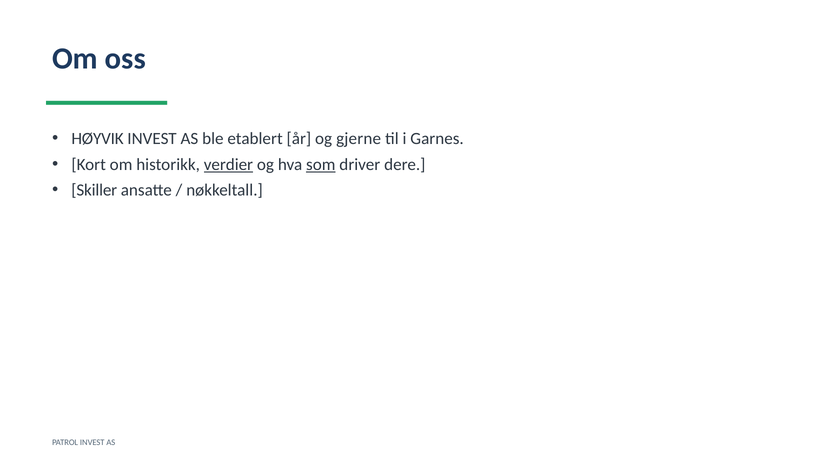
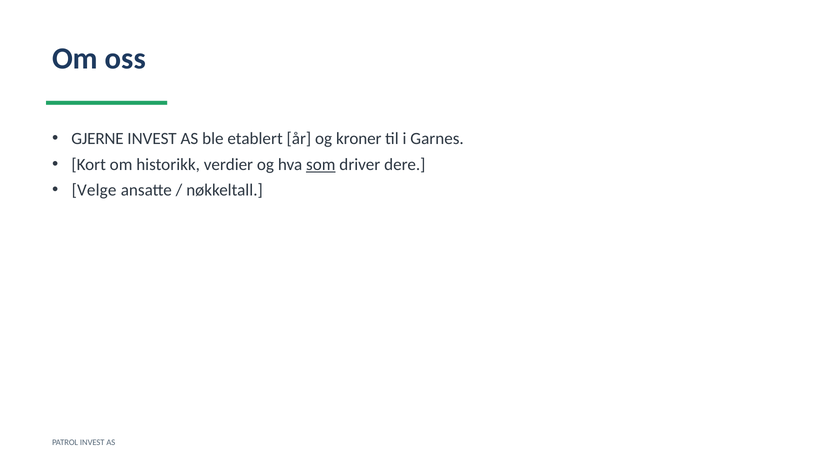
HØYVIK: HØYVIK -> GJERNE
gjerne: gjerne -> kroner
verdier underline: present -> none
Skiller: Skiller -> Velge
